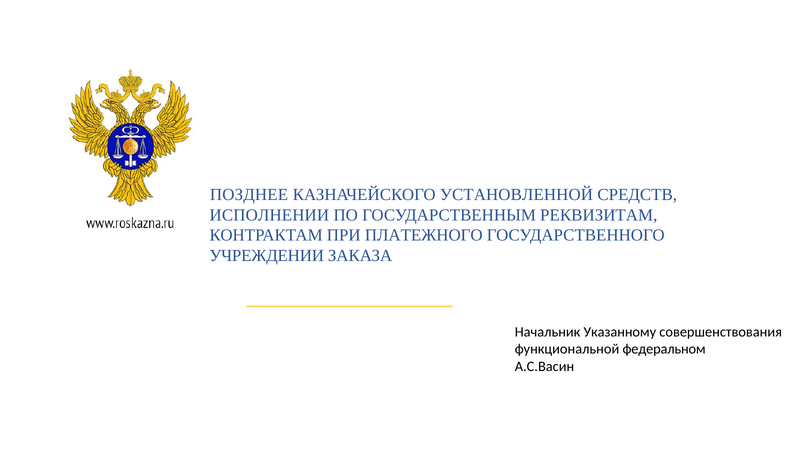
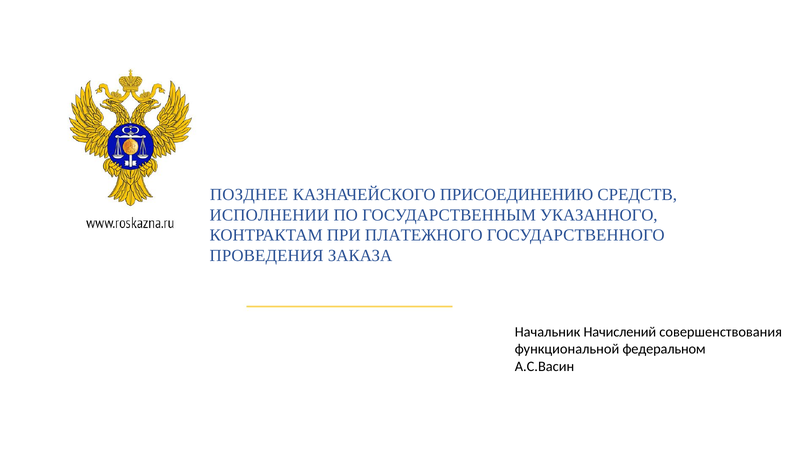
УСТАНОВЛЕННОЙ: УСТАНОВЛЕННОЙ -> ПРИСОЕДИНЕНИЮ
РЕКВИЗИТАМ: РЕКВИЗИТАМ -> УКАЗАННОГО
УЧРЕЖДЕНИИ: УЧРЕЖДЕНИИ -> ПРОВЕДЕНИЯ
Указанному: Указанному -> Начислений
